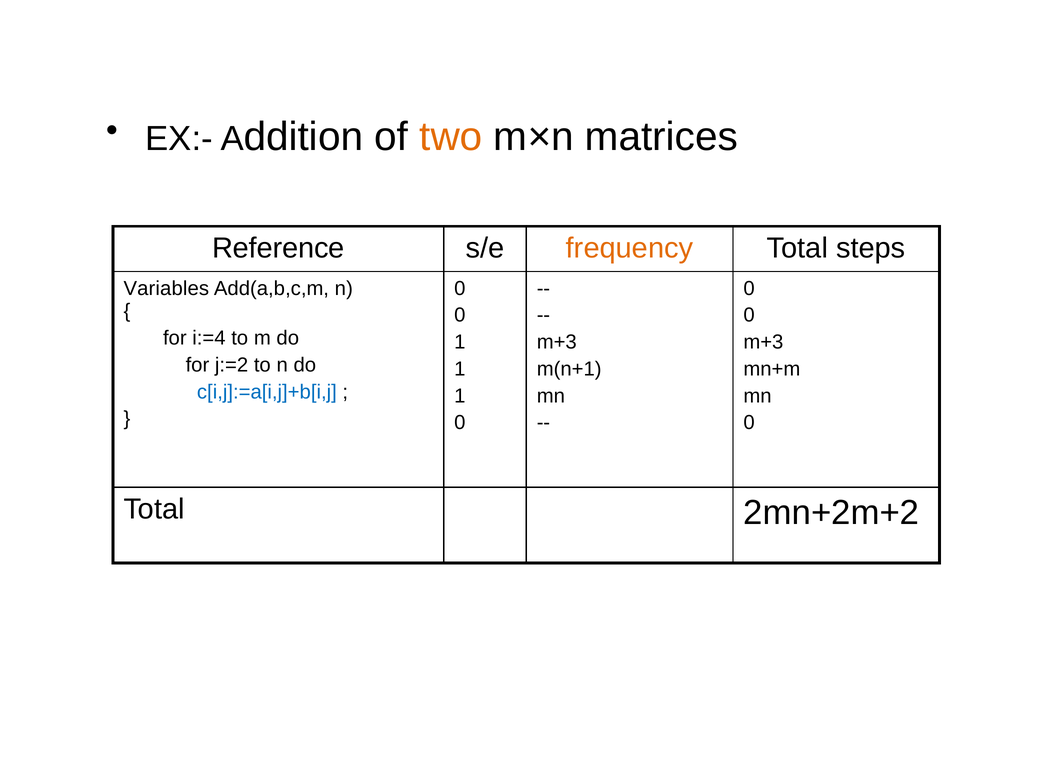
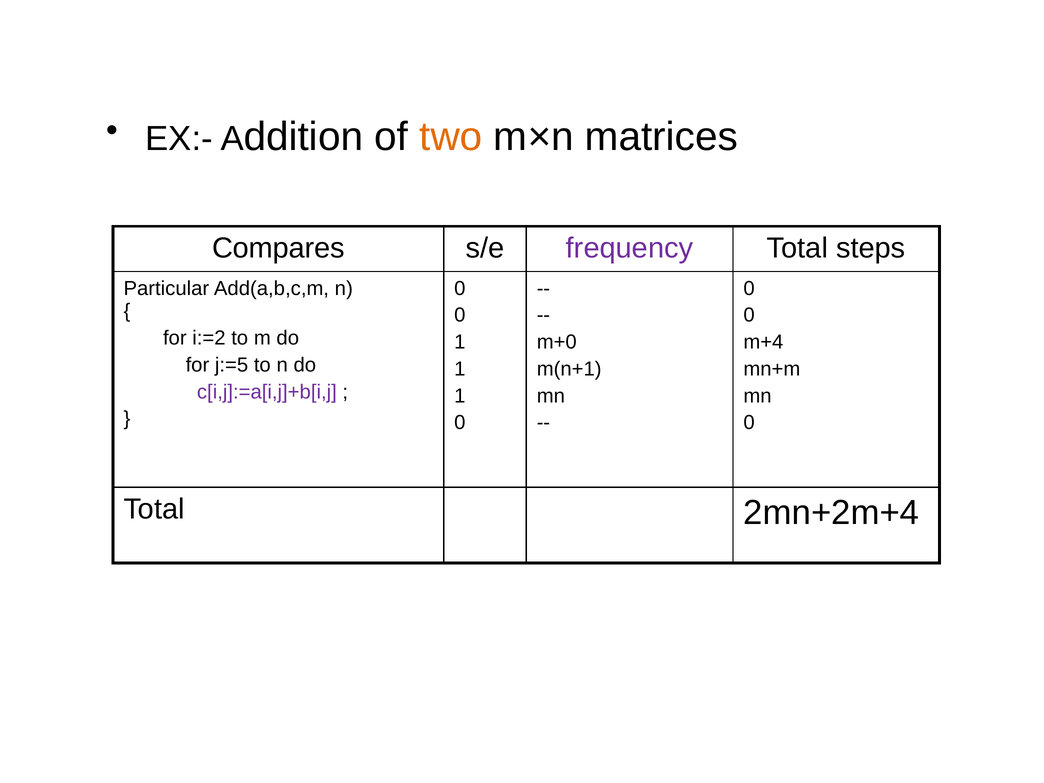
Reference: Reference -> Compares
frequency colour: orange -> purple
Variables: Variables -> Particular
i:=4: i:=4 -> i:=2
m+3 at (557, 342): m+3 -> m+0
m+3 at (763, 342): m+3 -> m+4
j:=2: j:=2 -> j:=5
c[i,j]:=a[i,j]+b[i,j colour: blue -> purple
2mn+2m+2: 2mn+2m+2 -> 2mn+2m+4
